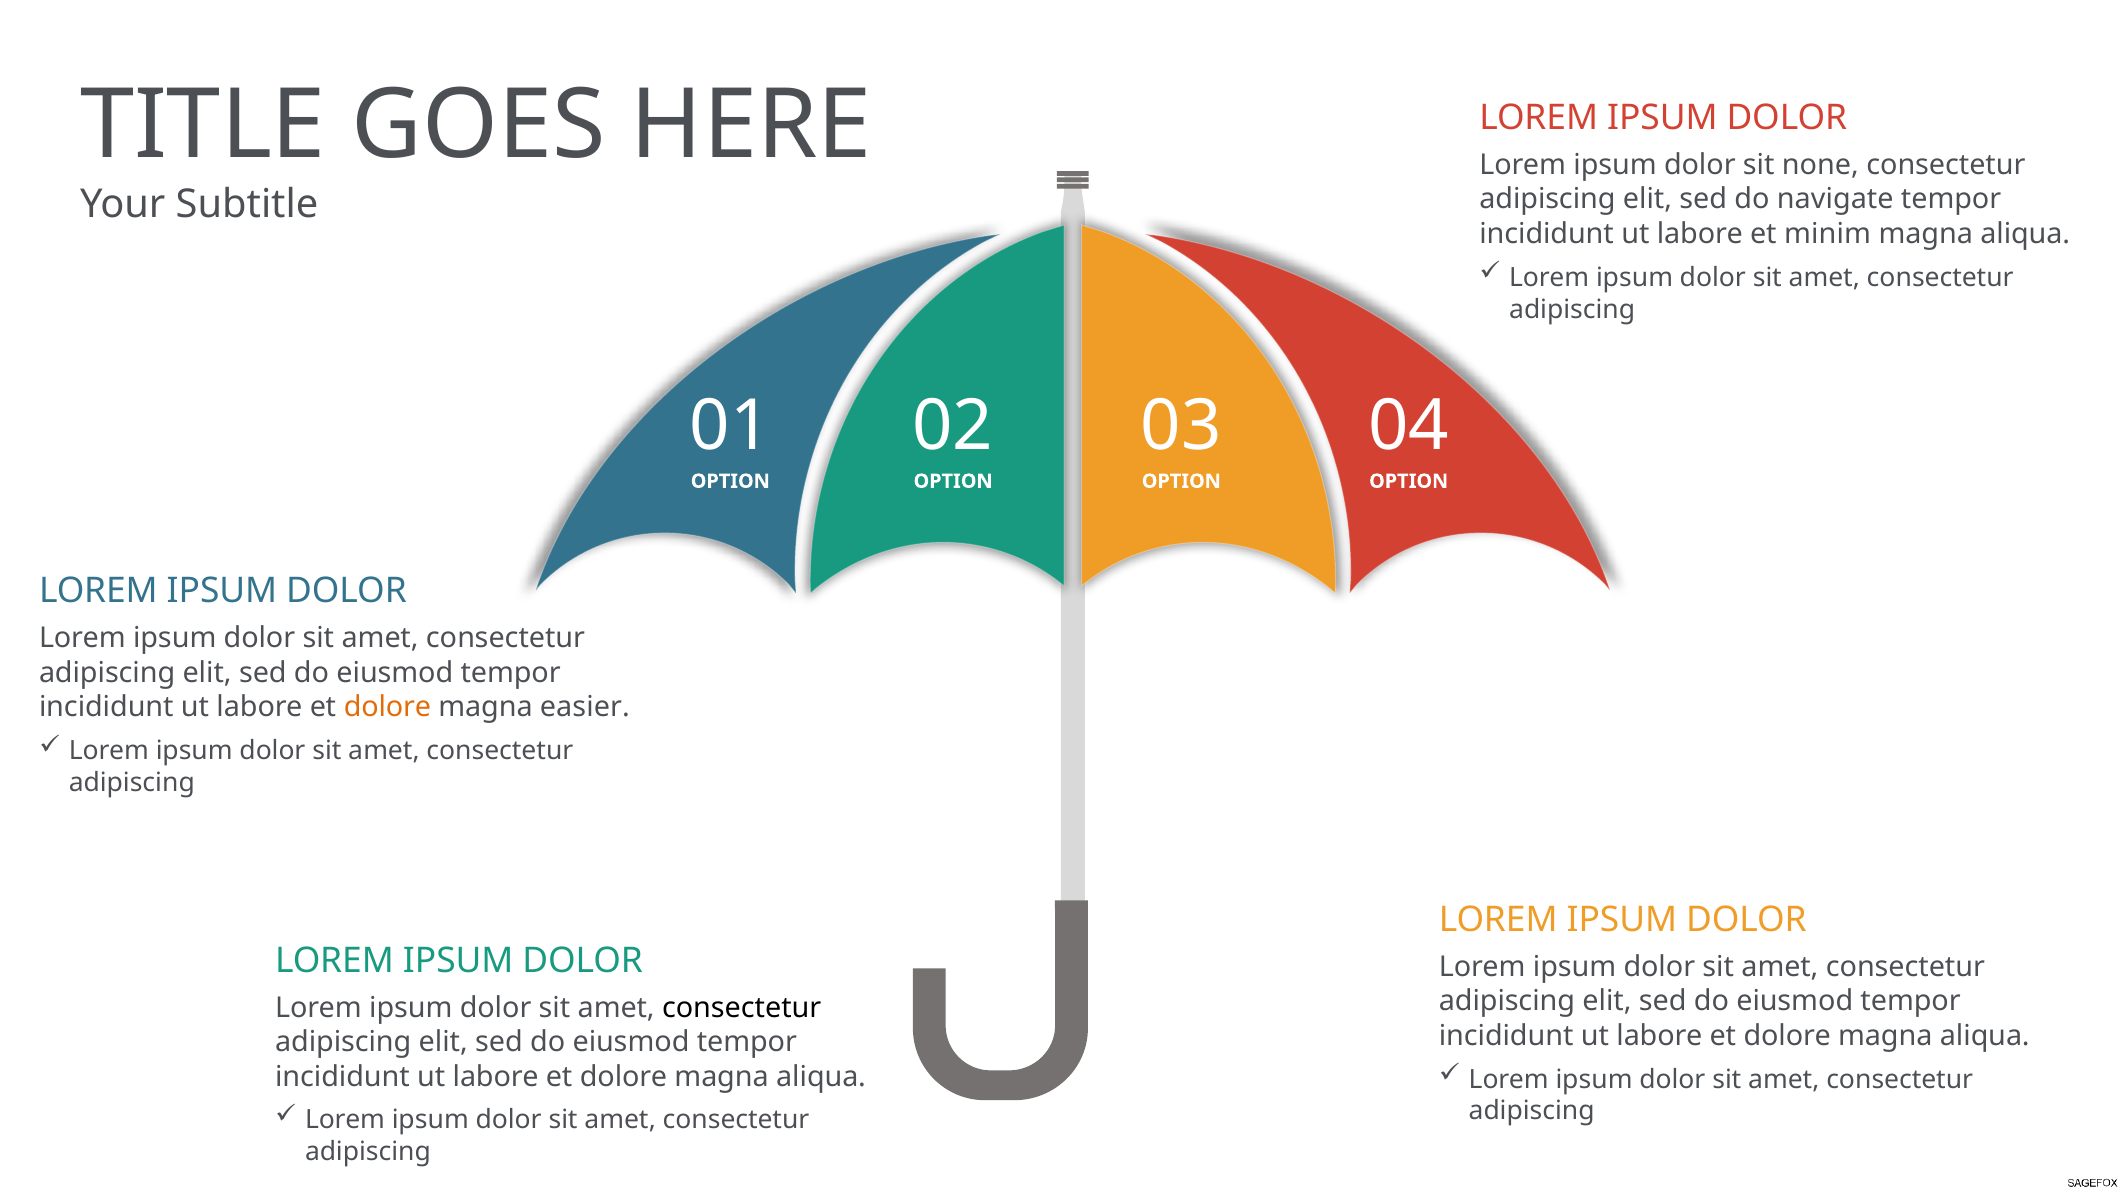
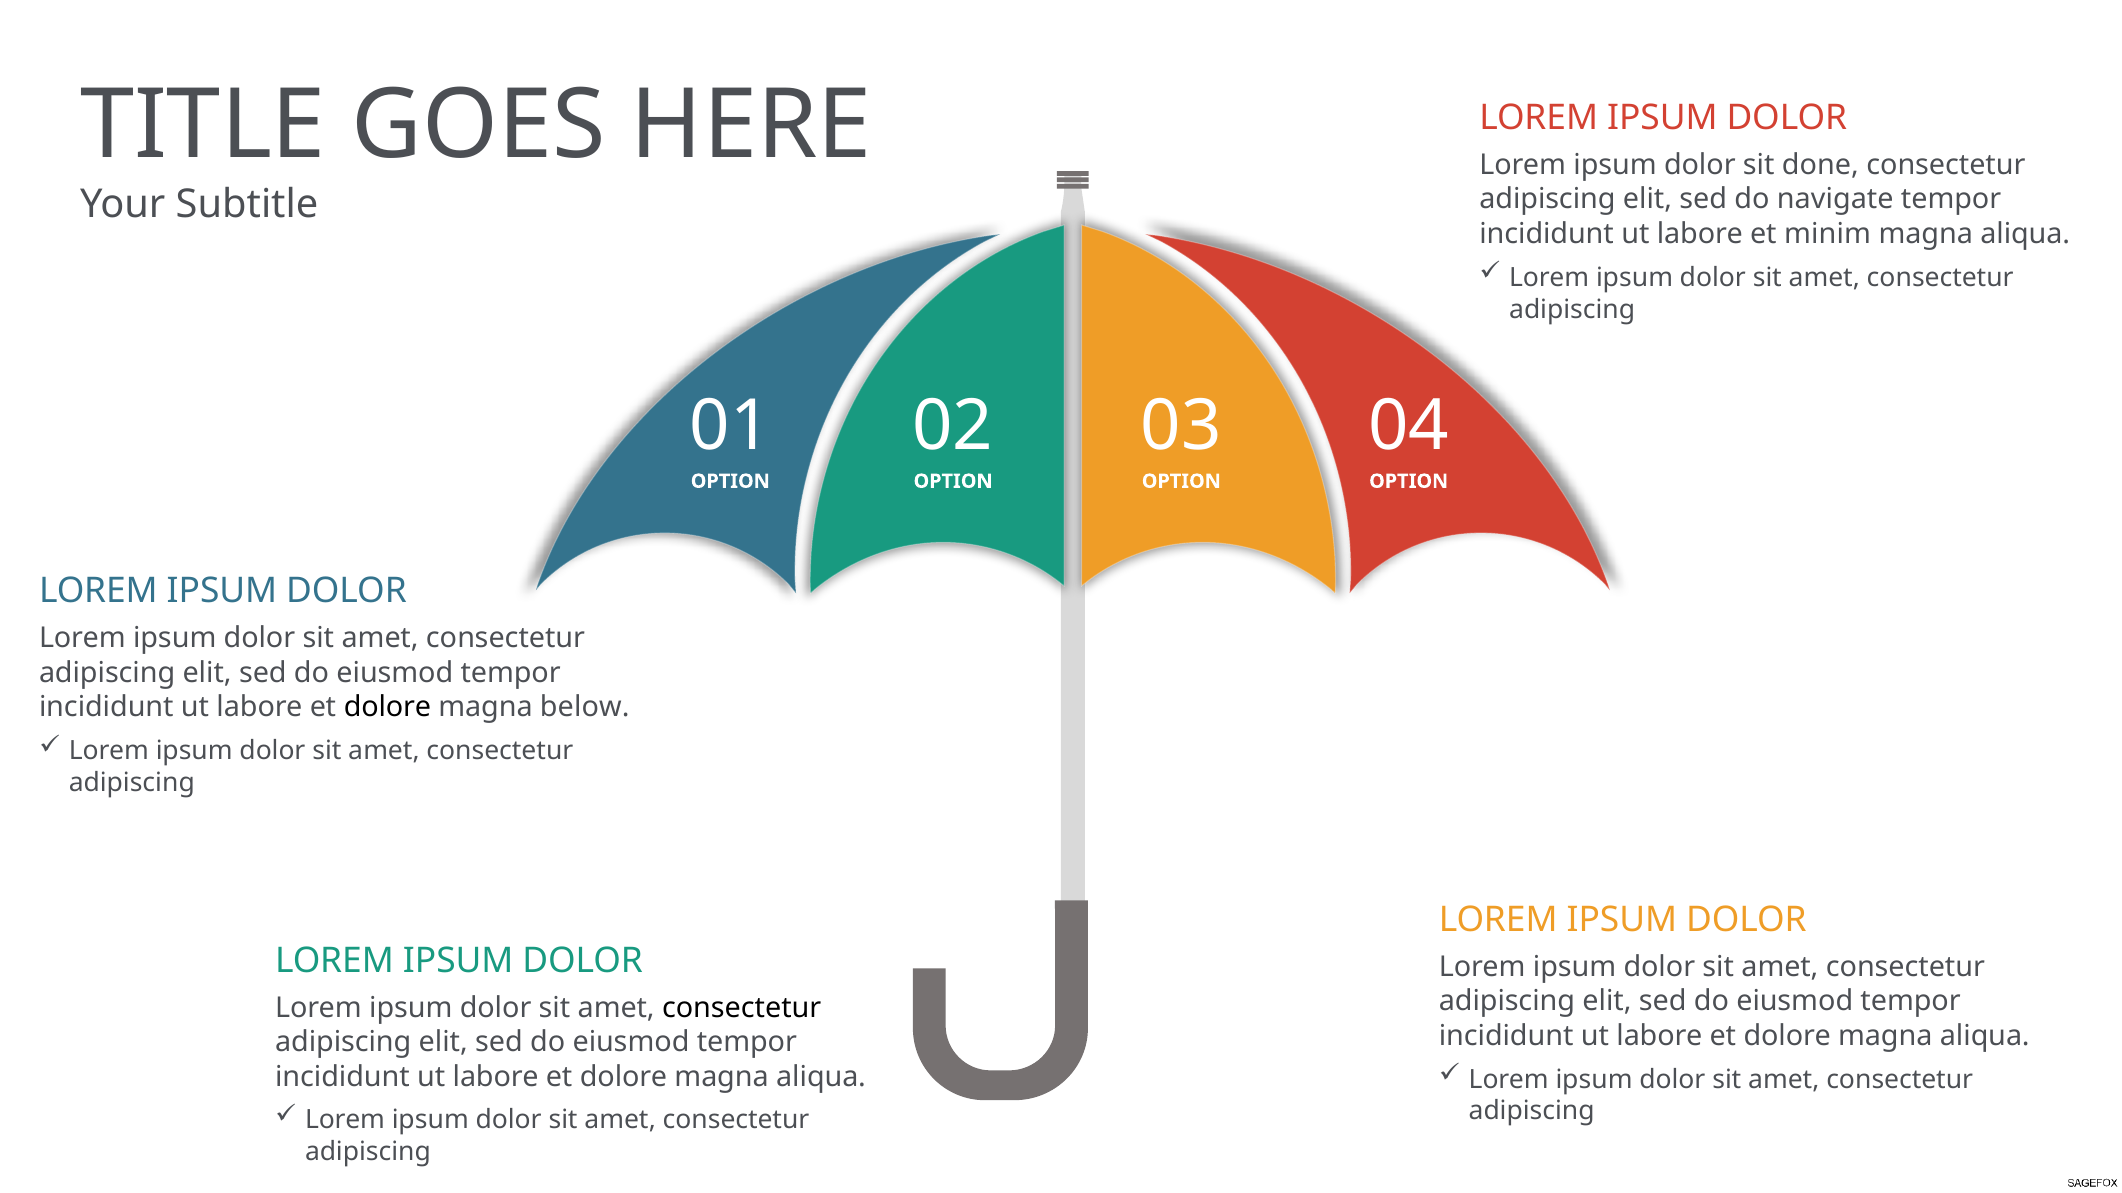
none: none -> done
dolore at (387, 707) colour: orange -> black
easier: easier -> below
